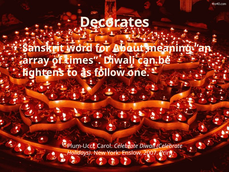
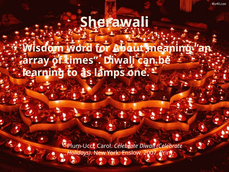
Decorates: Decorates -> Sherawali
Sanskrit: Sanskrit -> Wisdom
lightens: lightens -> learning
follow: follow -> lamps
